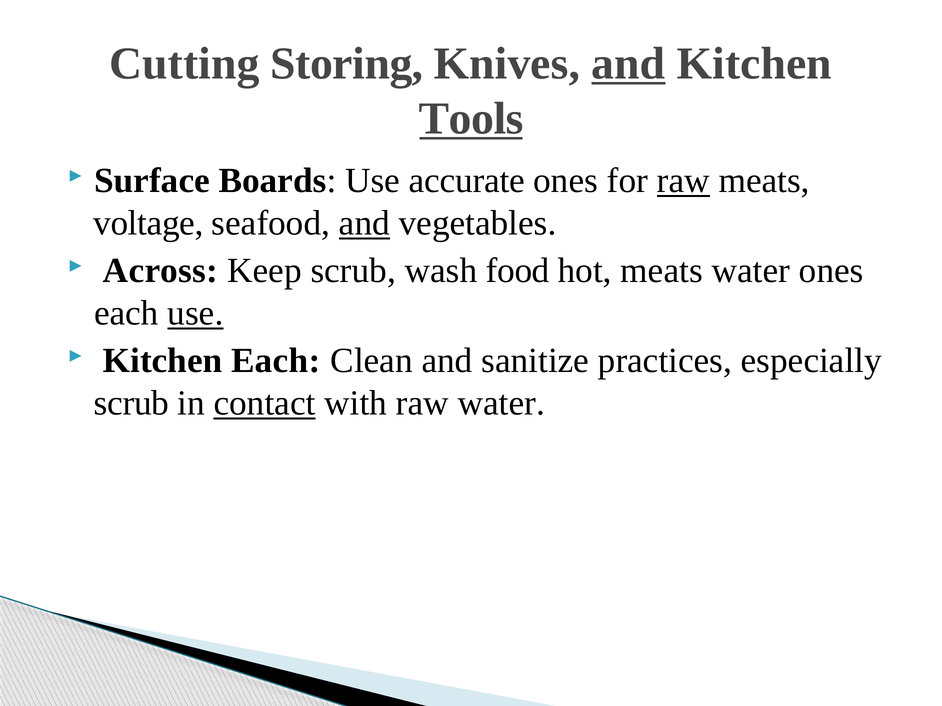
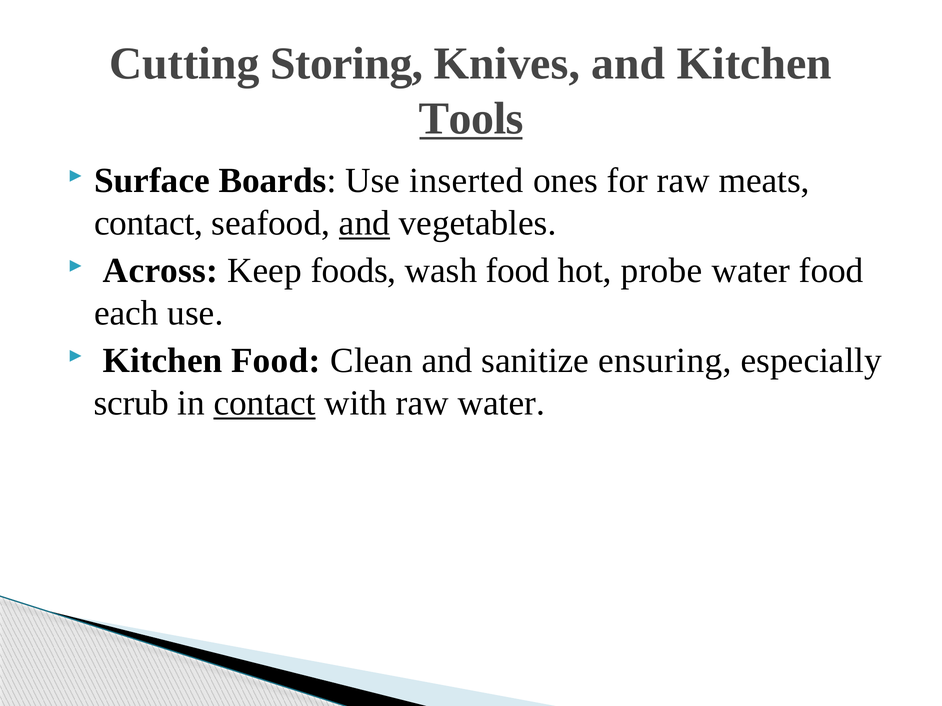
and at (628, 64) underline: present -> none
accurate: accurate -> inserted
raw at (683, 181) underline: present -> none
voltage at (148, 223): voltage -> contact
Keep scrub: scrub -> foods
hot meats: meats -> probe
water ones: ones -> food
use at (195, 313) underline: present -> none
Kitchen Each: Each -> Food
practices: practices -> ensuring
